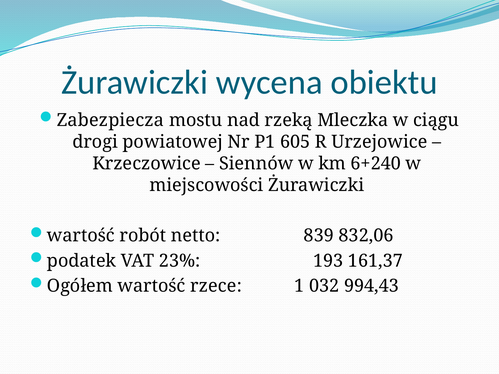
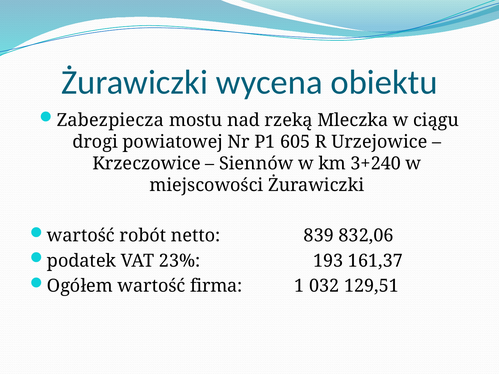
6+240: 6+240 -> 3+240
rzece: rzece -> firma
994,43: 994,43 -> 129,51
